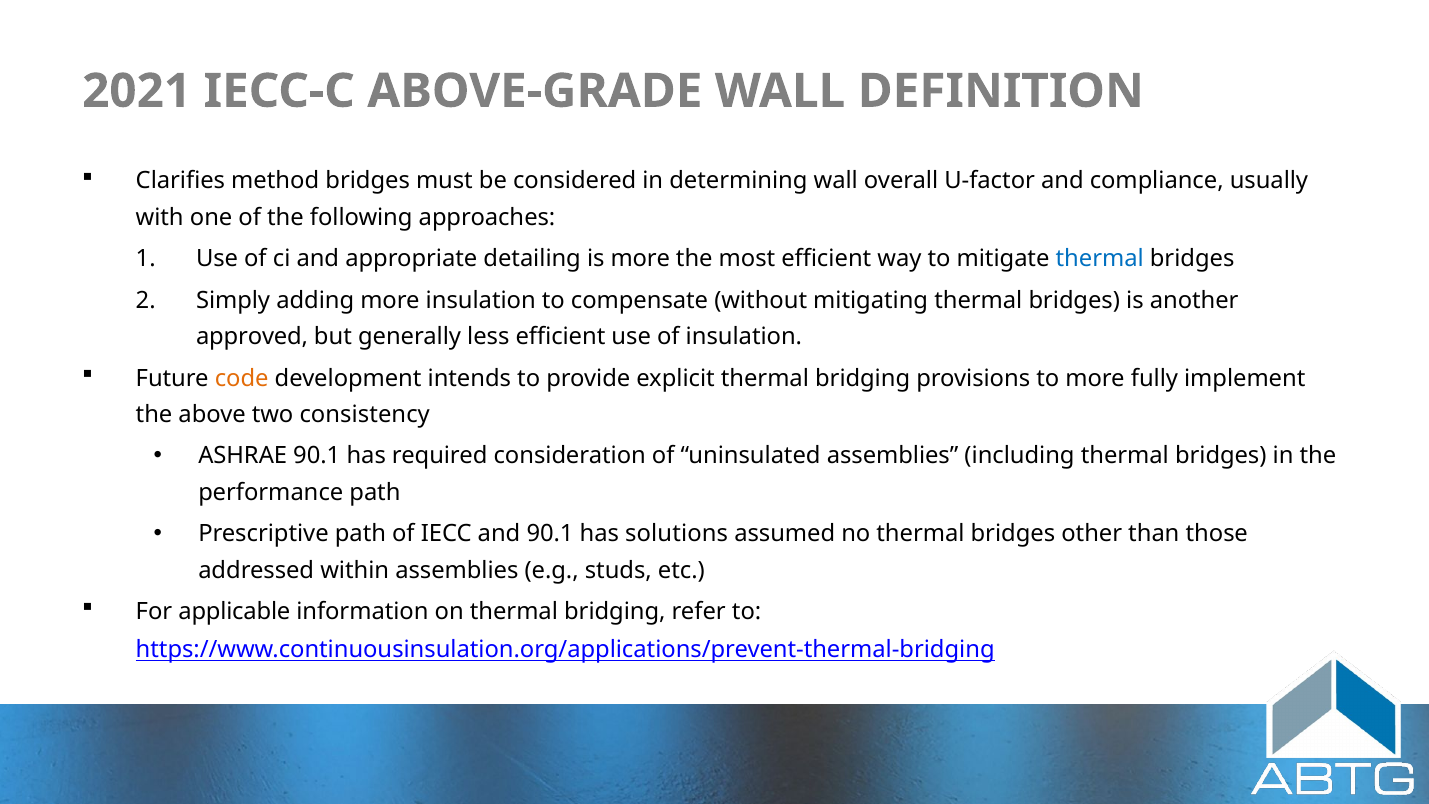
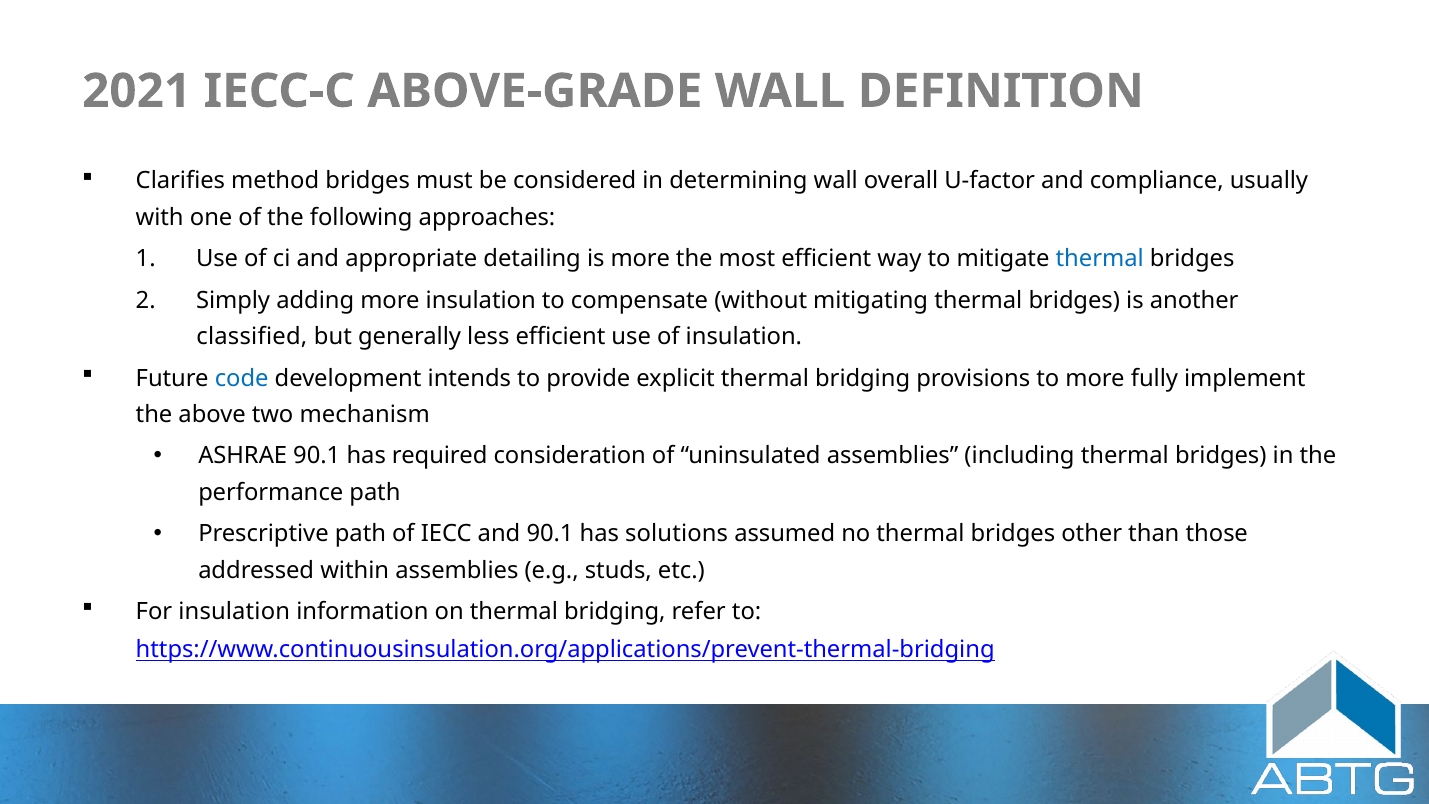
approved: approved -> classified
code colour: orange -> blue
consistency: consistency -> mechanism
For applicable: applicable -> insulation
